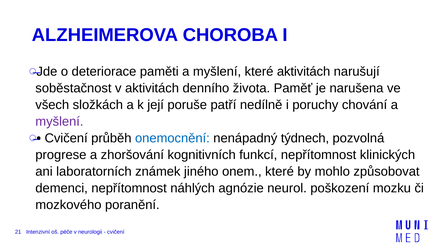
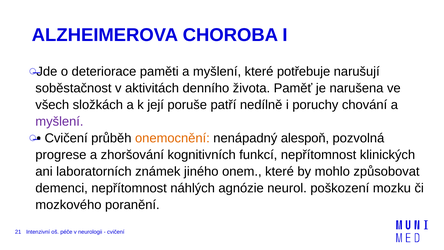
které aktivitách: aktivitách -> potřebuje
onemocnění colour: blue -> orange
týdnech: týdnech -> alespoň
